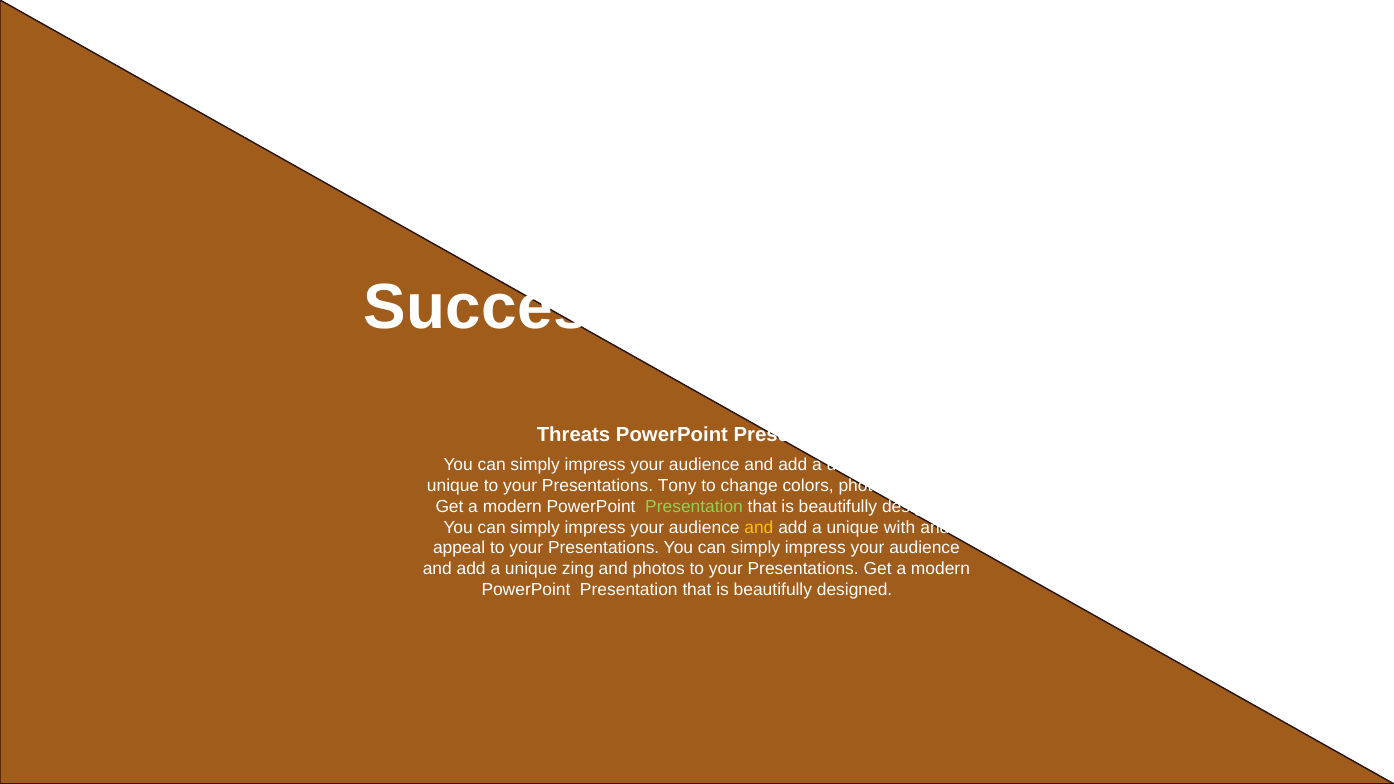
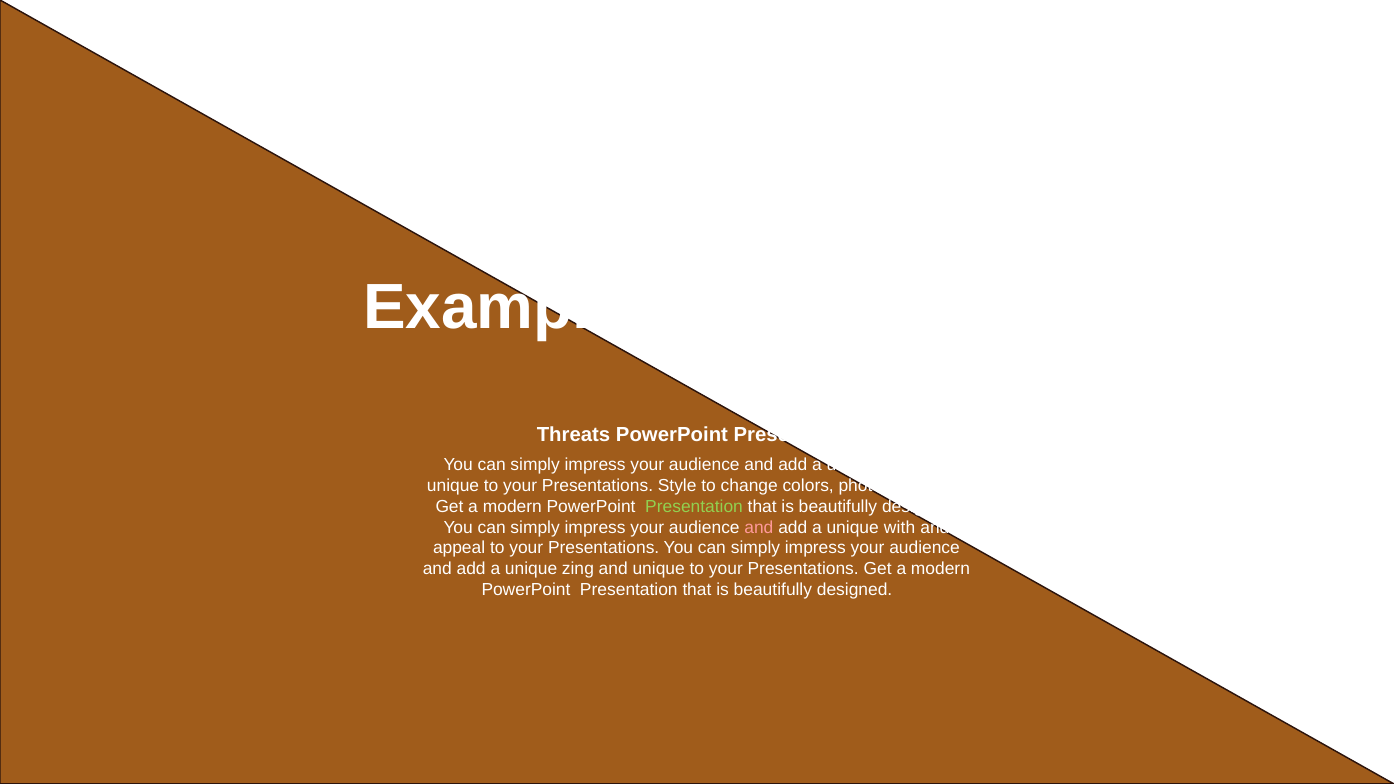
Success: Success -> Example
Tony: Tony -> Style
and at (759, 527) colour: yellow -> pink
photos at (659, 569): photos -> unique
